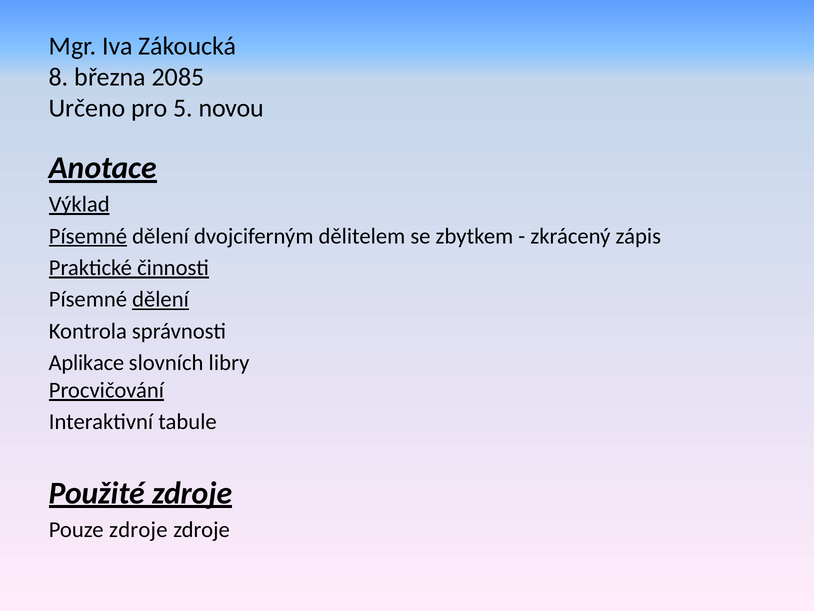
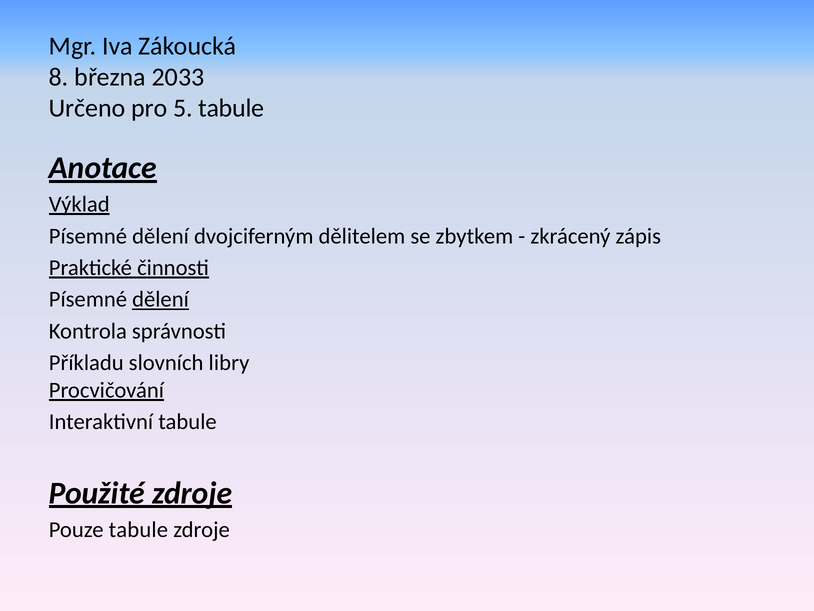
2085: 2085 -> 2033
5 novou: novou -> tabule
Písemné at (88, 236) underline: present -> none
Aplikace: Aplikace -> Příkladu
Pouze zdroje: zdroje -> tabule
